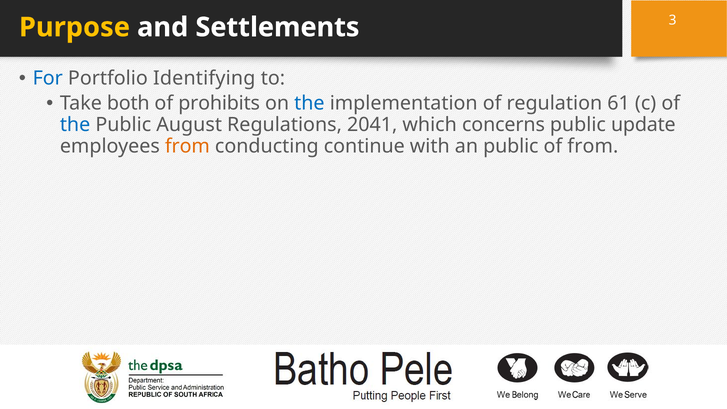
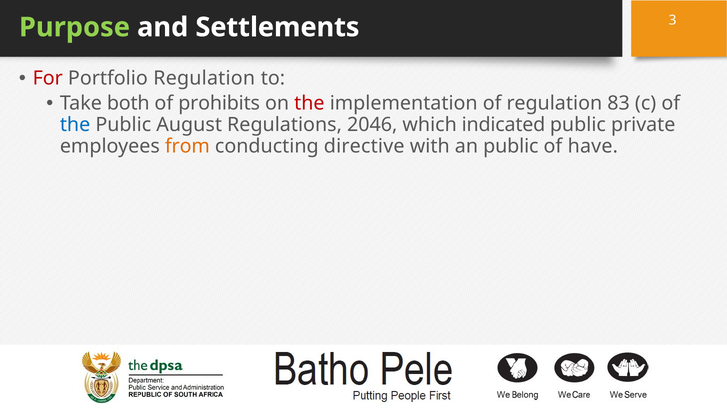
Purpose colour: yellow -> light green
For colour: blue -> red
Portfolio Identifying: Identifying -> Regulation
the at (309, 103) colour: blue -> red
61: 61 -> 83
2041: 2041 -> 2046
concerns: concerns -> indicated
update: update -> private
continue: continue -> directive
of from: from -> have
